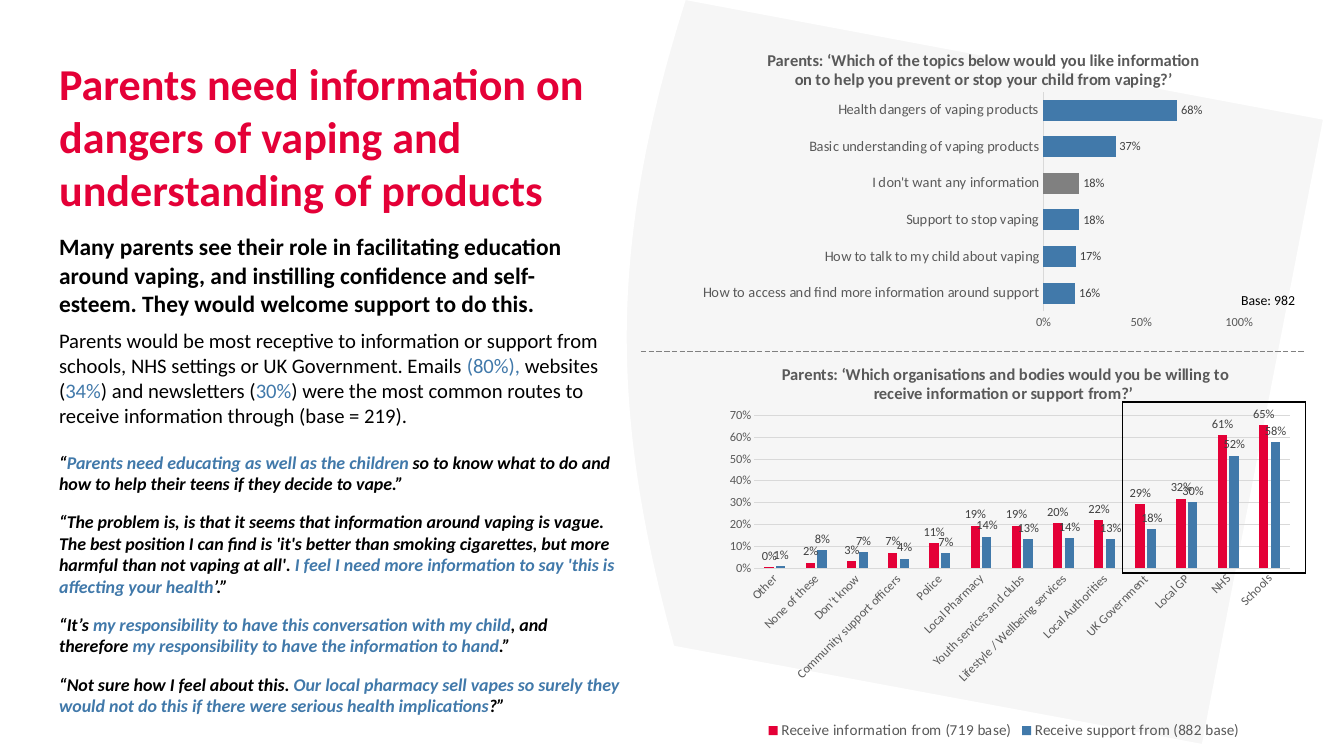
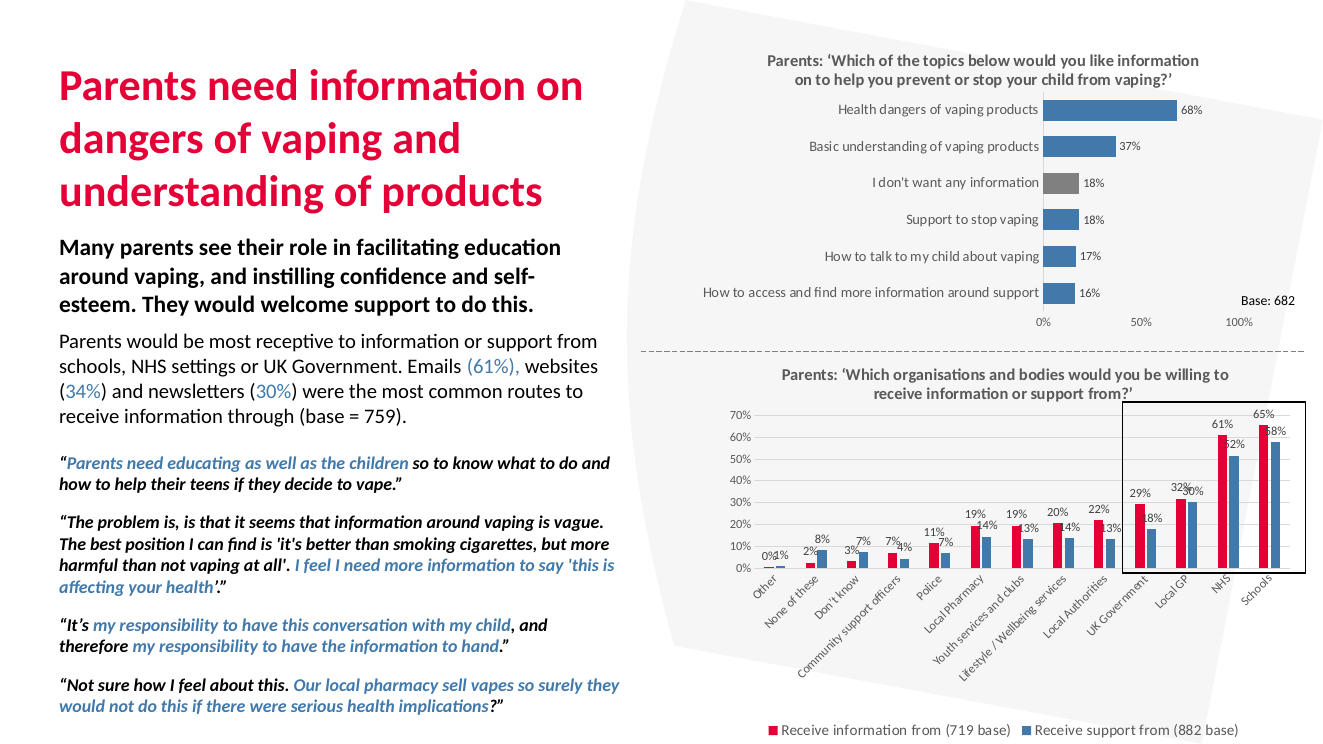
982: 982 -> 682
Emails 80%: 80% -> 61%
219: 219 -> 759
